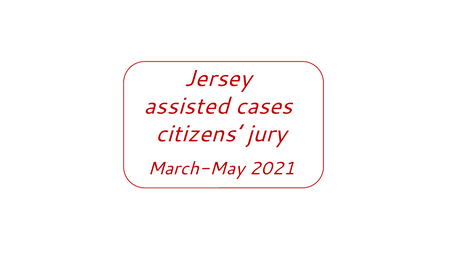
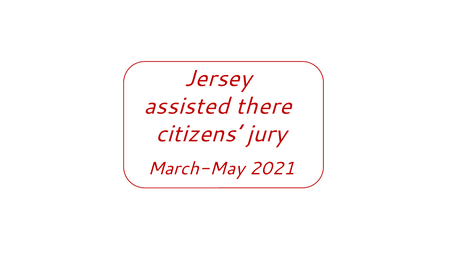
cases: cases -> there
